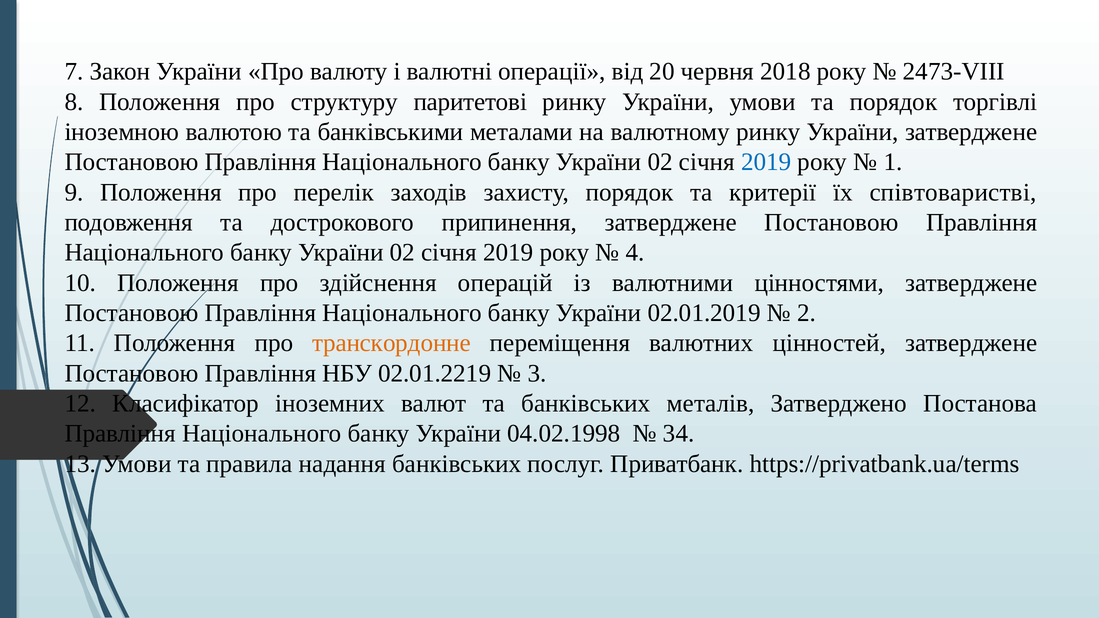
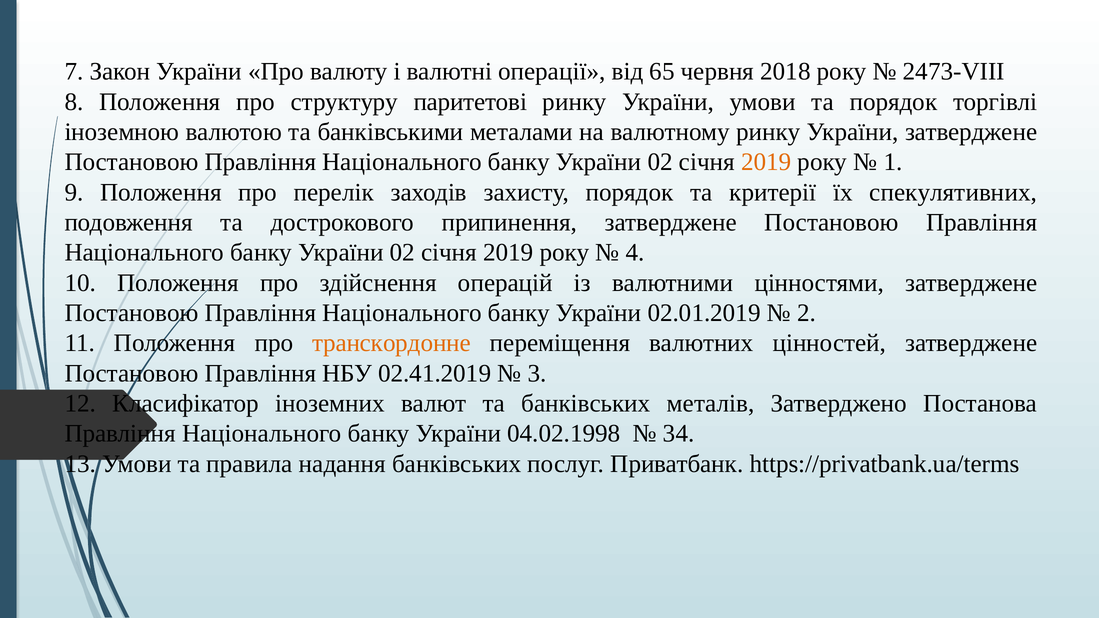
20: 20 -> 65
2019 at (766, 162) colour: blue -> orange
співтоваристві: співтоваристві -> спекулятивних
02.01.2219: 02.01.2219 -> 02.41.2019
